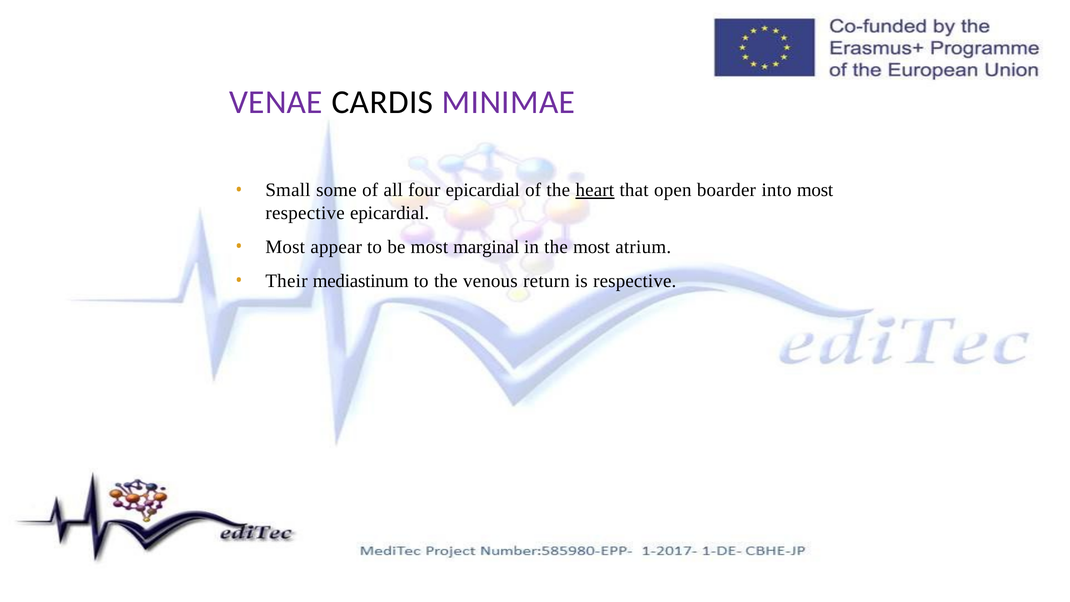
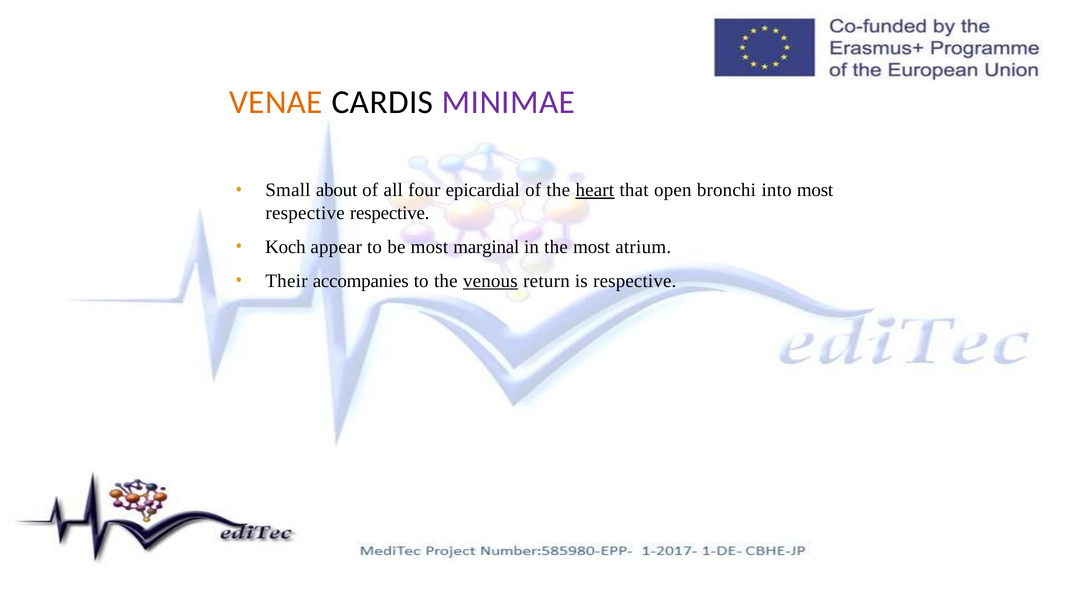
VENAE colour: purple -> orange
some: some -> about
boarder: boarder -> bronchi
respective epicardial: epicardial -> respective
Most at (285, 247): Most -> Koch
mediastinum: mediastinum -> accompanies
venous underline: none -> present
